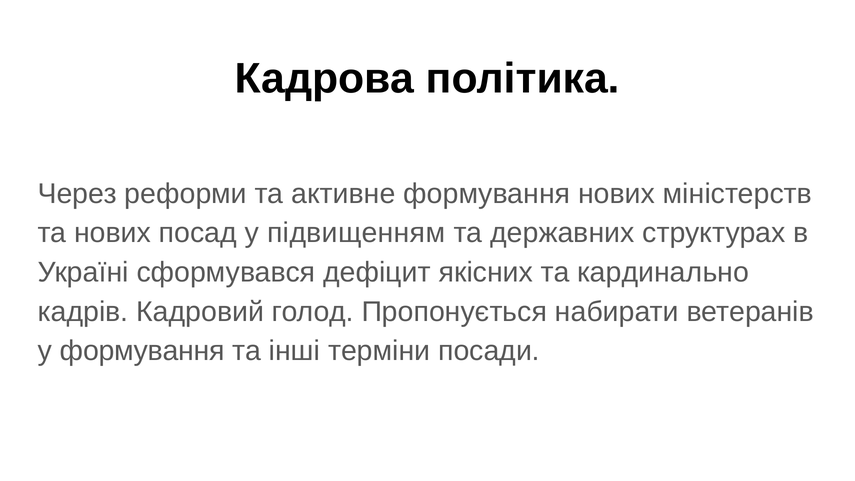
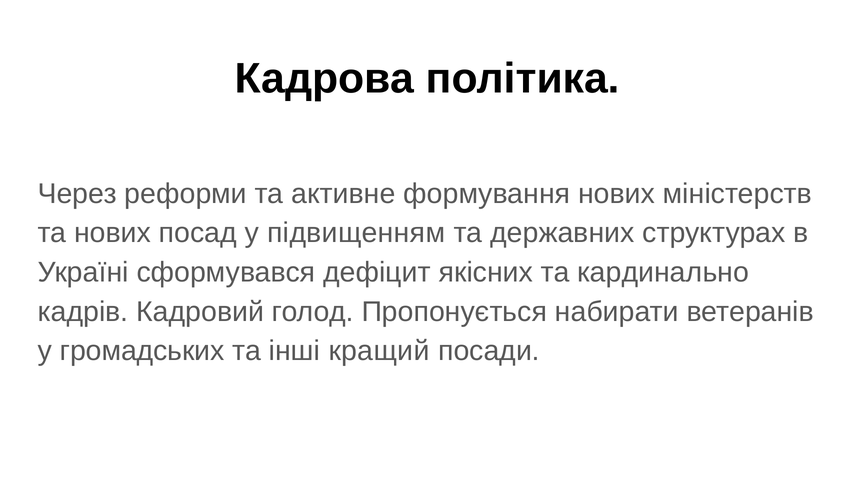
у формування: формування -> громадських
терміни: терміни -> кращий
